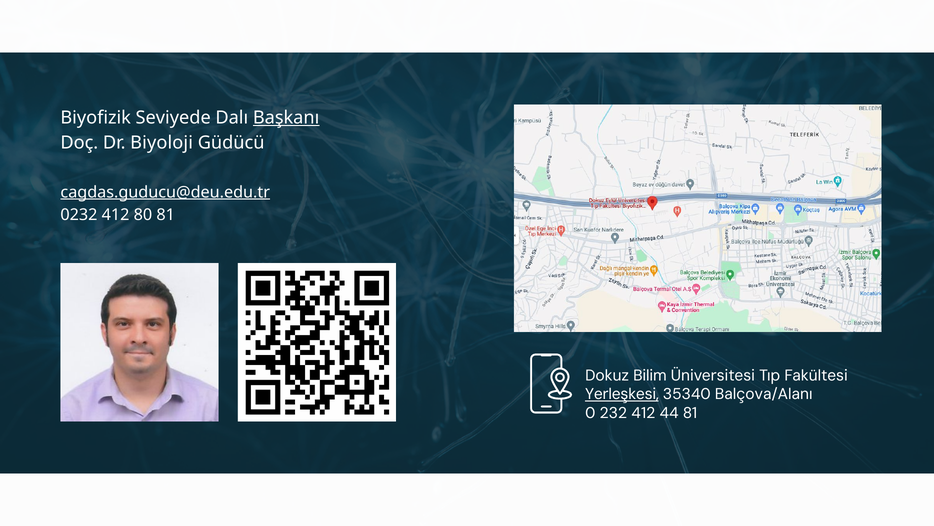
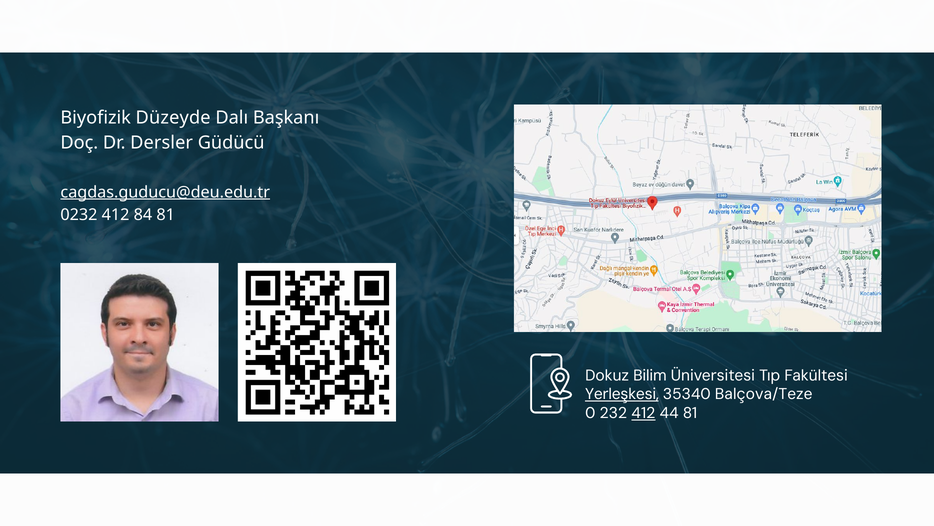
Seviyede: Seviyede -> Düzeyde
Başkanı underline: present -> none
Biyoloji: Biyoloji -> Dersler
80: 80 -> 84
Balçova/Alanı: Balçova/Alanı -> Balçova/Teze
412 at (643, 413) underline: none -> present
